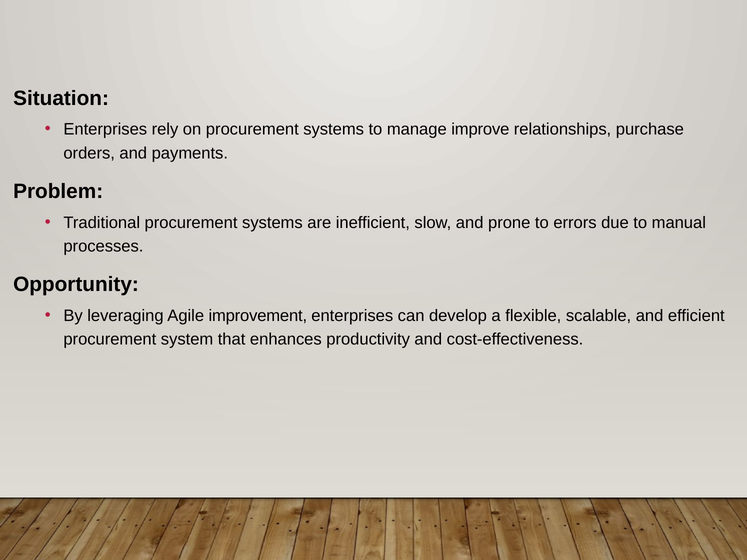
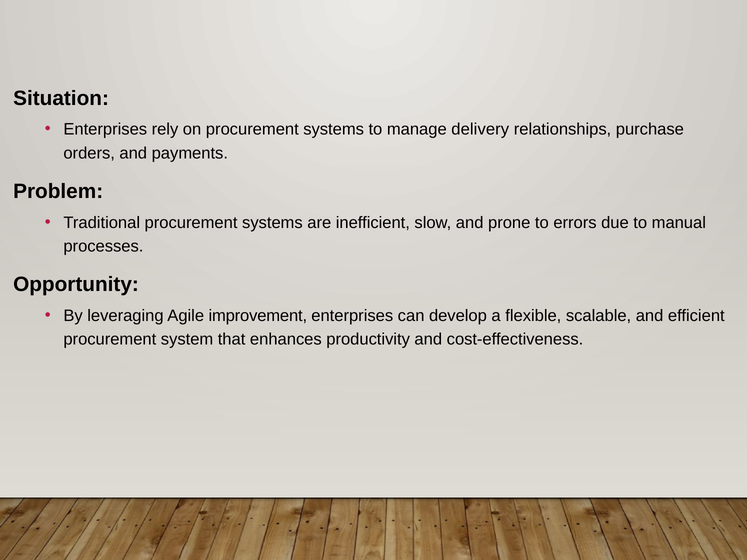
improve: improve -> delivery
